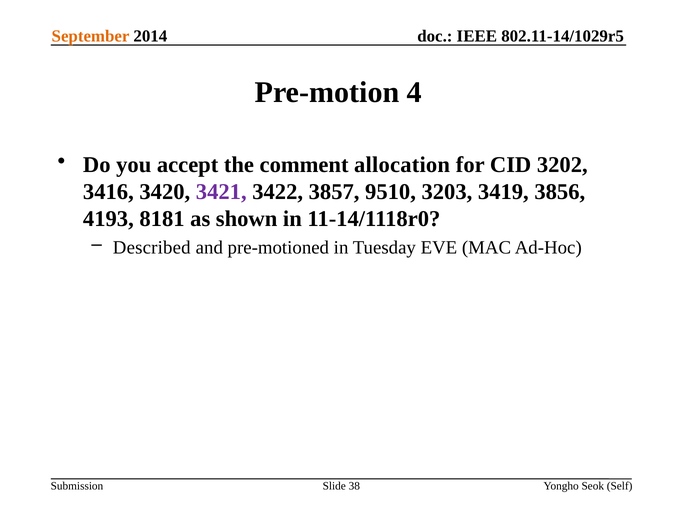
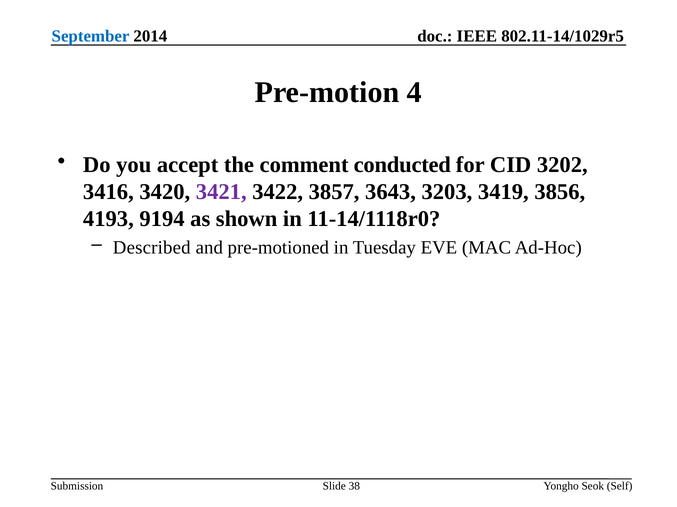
September colour: orange -> blue
allocation: allocation -> conducted
9510: 9510 -> 3643
8181: 8181 -> 9194
